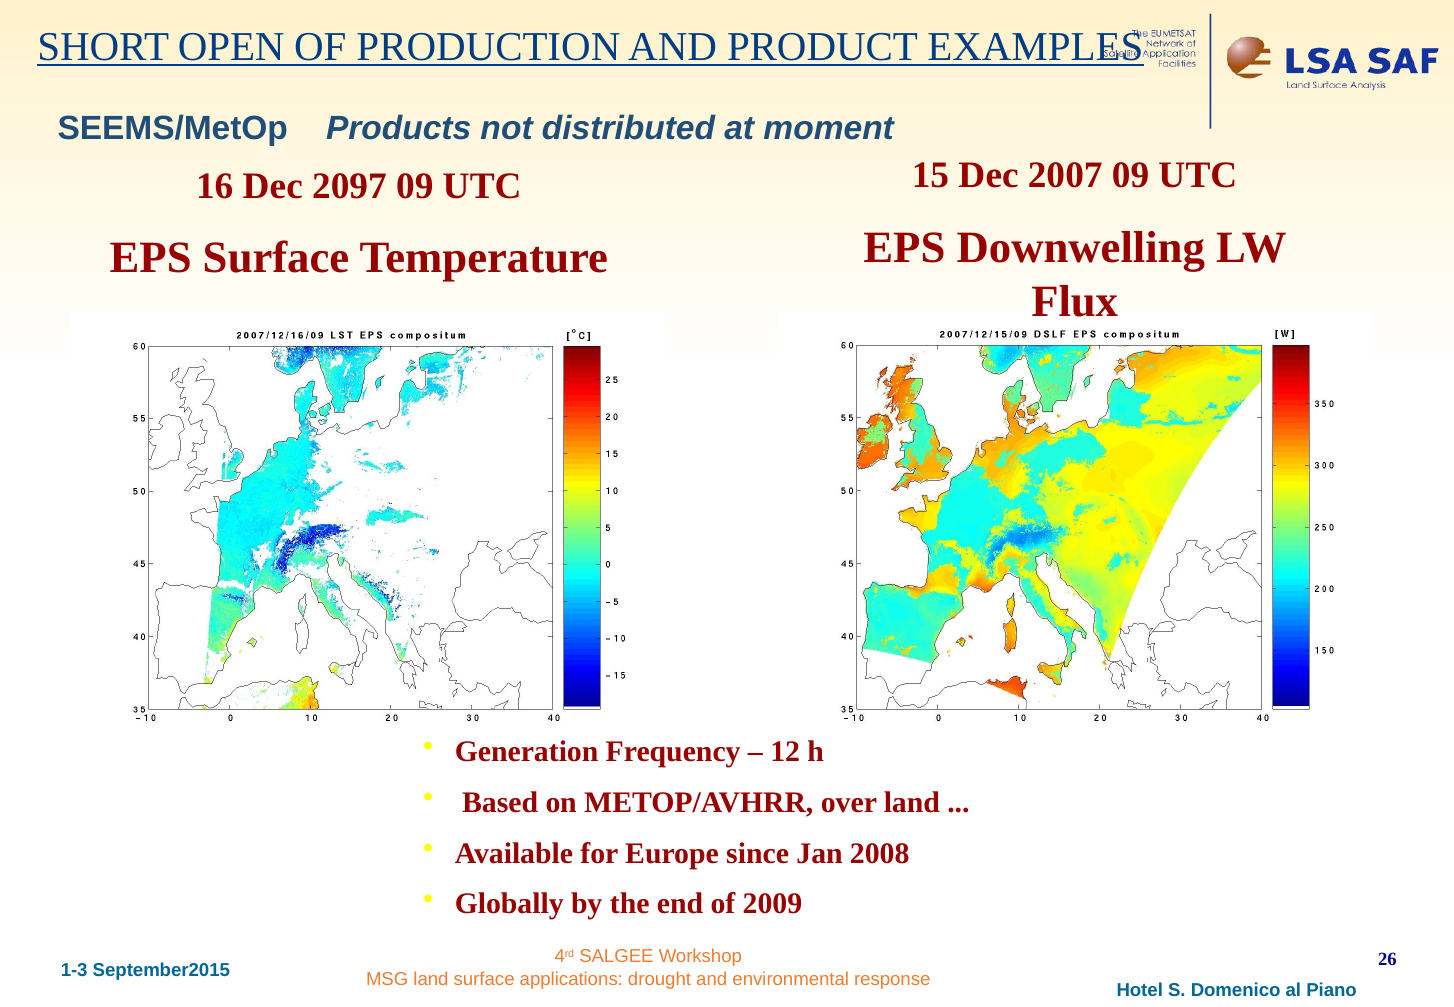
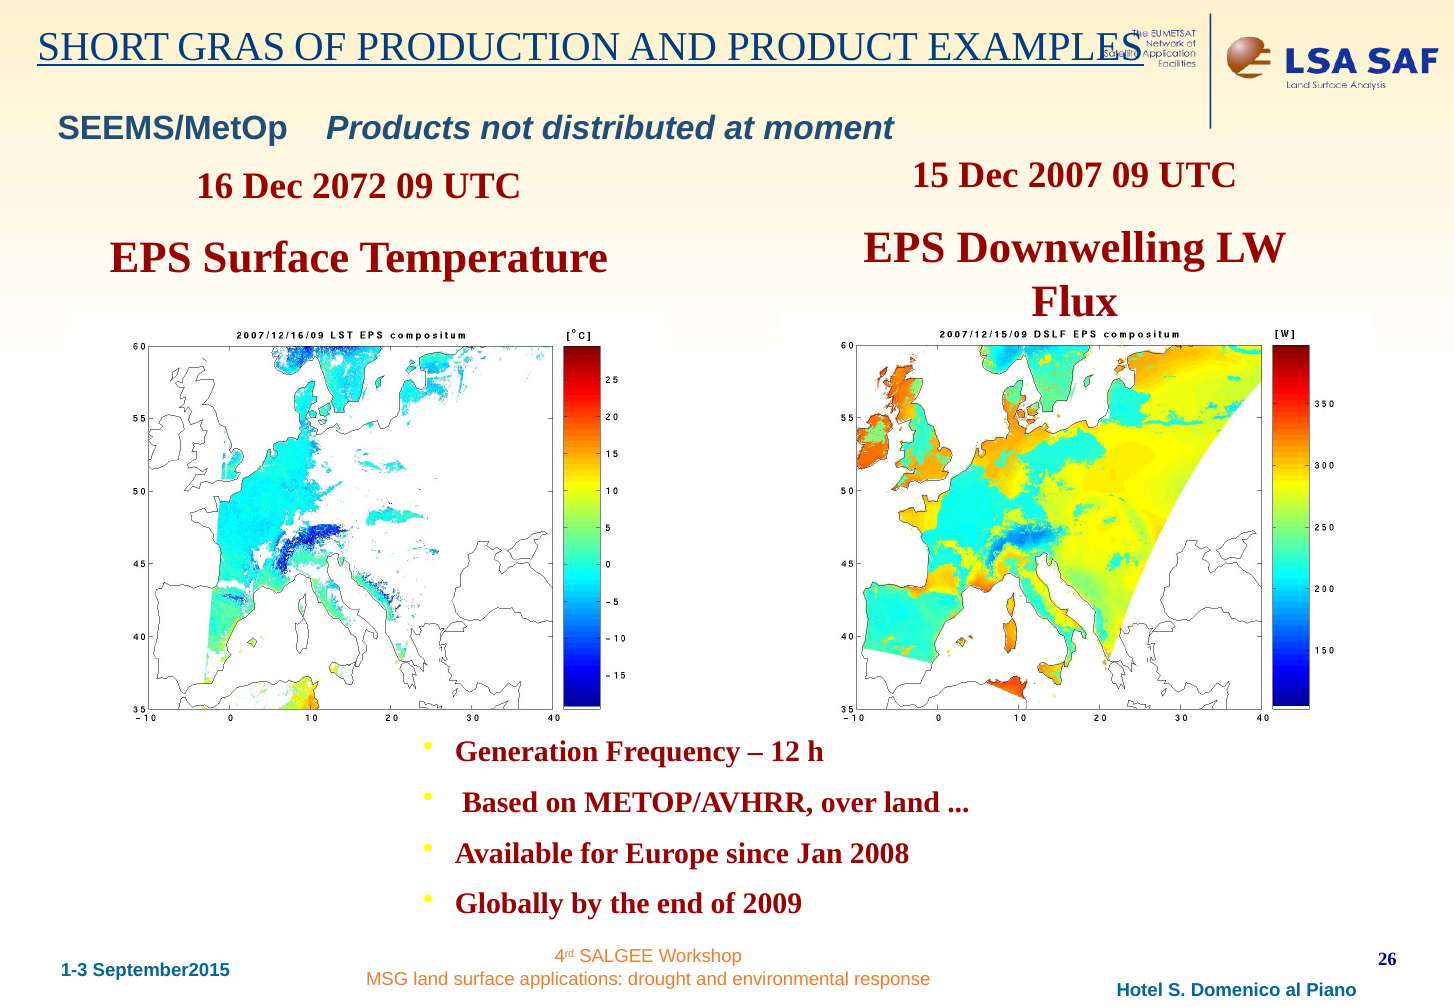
OPEN: OPEN -> GRAS
2097: 2097 -> 2072
